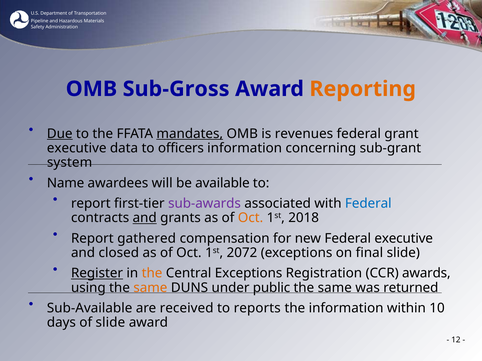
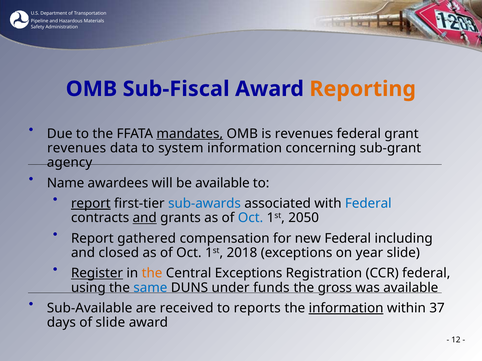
Sub-Gross: Sub-Gross -> Sub-Fiscal
Due underline: present -> none
executive at (77, 148): executive -> revenues
officers: officers -> system
system: system -> agency
report at (91, 204) underline: none -> present
sub-awards colour: purple -> blue
Oct at (251, 218) colour: orange -> blue
2018: 2018 -> 2050
Federal executive: executive -> including
2072: 2072 -> 2018
final: final -> year
CCR awards: awards -> federal
same at (150, 288) colour: orange -> blue
public: public -> funds
same at (335, 288): same -> gross
was returned: returned -> available
information at (346, 309) underline: none -> present
10: 10 -> 37
